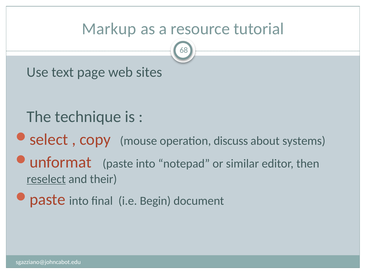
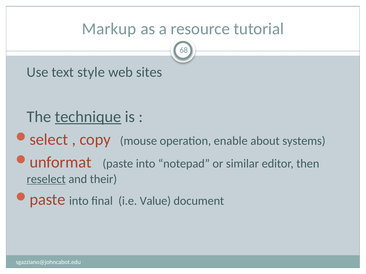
page: page -> style
technique underline: none -> present
discuss: discuss -> enable
Begin: Begin -> Value
